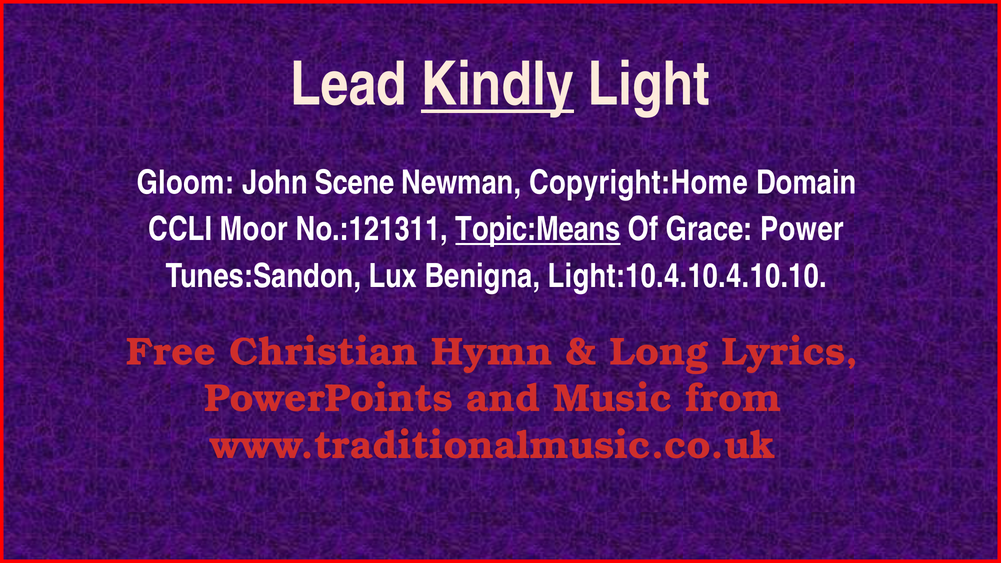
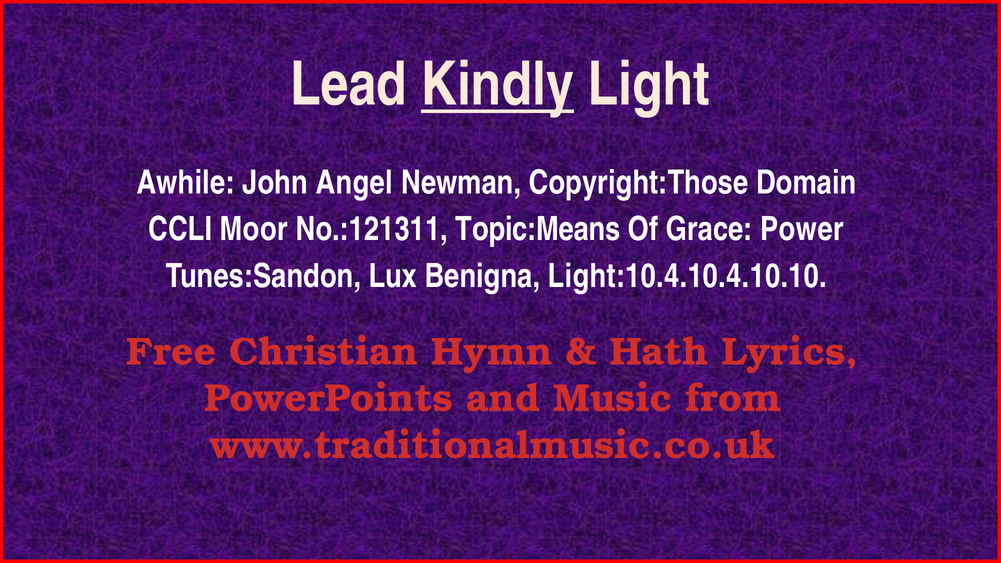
Gloom: Gloom -> Awhile
Scene: Scene -> Angel
Copyright:Home: Copyright:Home -> Copyright:Those
Topic:Means underline: present -> none
Long: Long -> Hath
